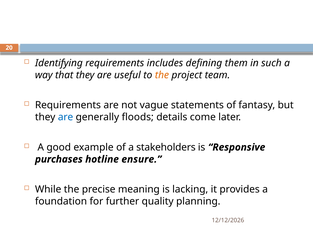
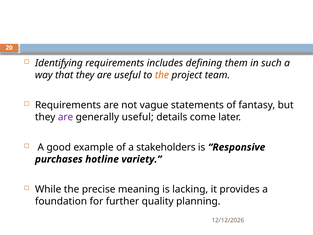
are at (66, 117) colour: blue -> purple
generally floods: floods -> useful
ensure: ensure -> variety
